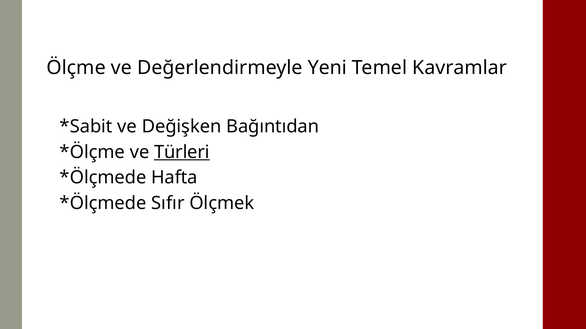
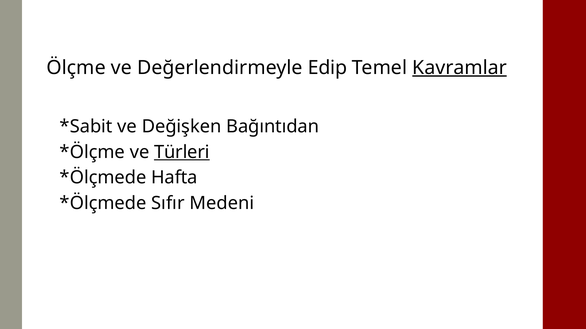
Yeni: Yeni -> Edip
Kavramlar underline: none -> present
Ölçmek: Ölçmek -> Medeni
